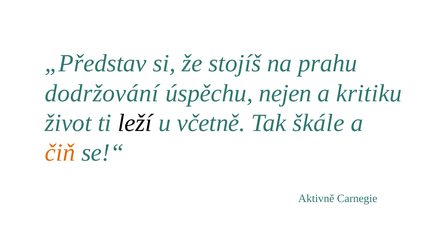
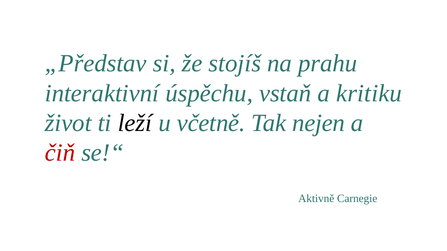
dodržování: dodržování -> interaktivní
nejen: nejen -> vstaň
škále: škále -> nejen
čiň colour: orange -> red
